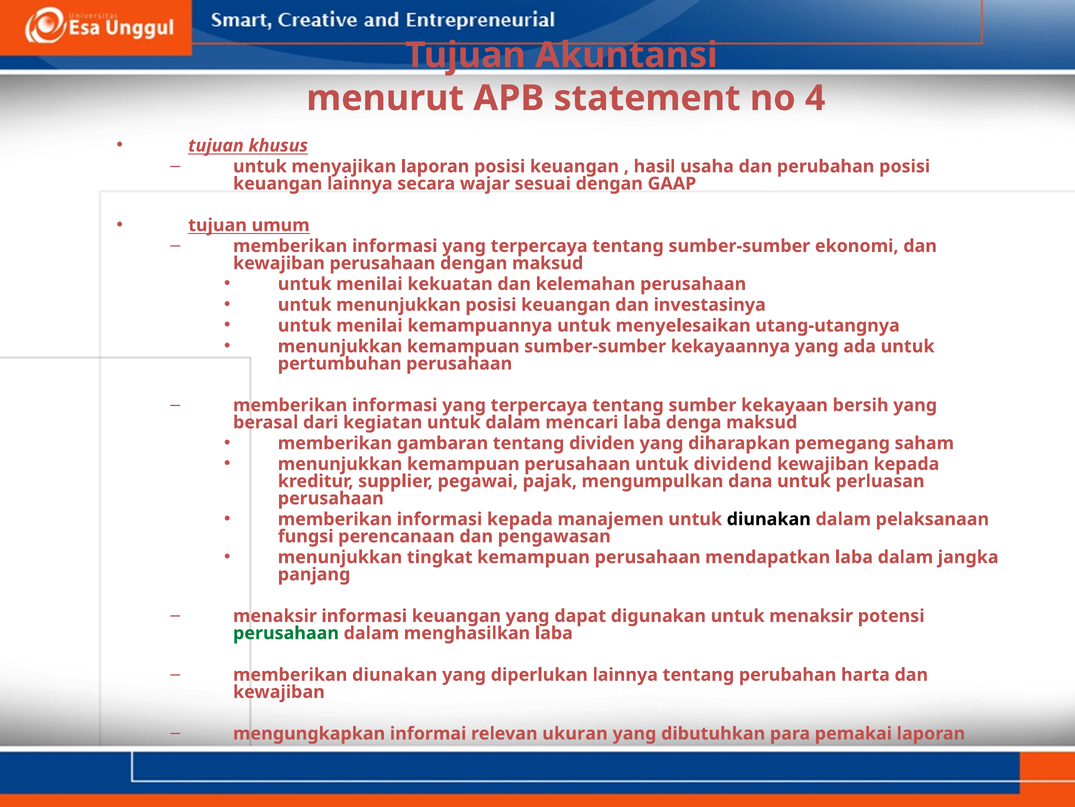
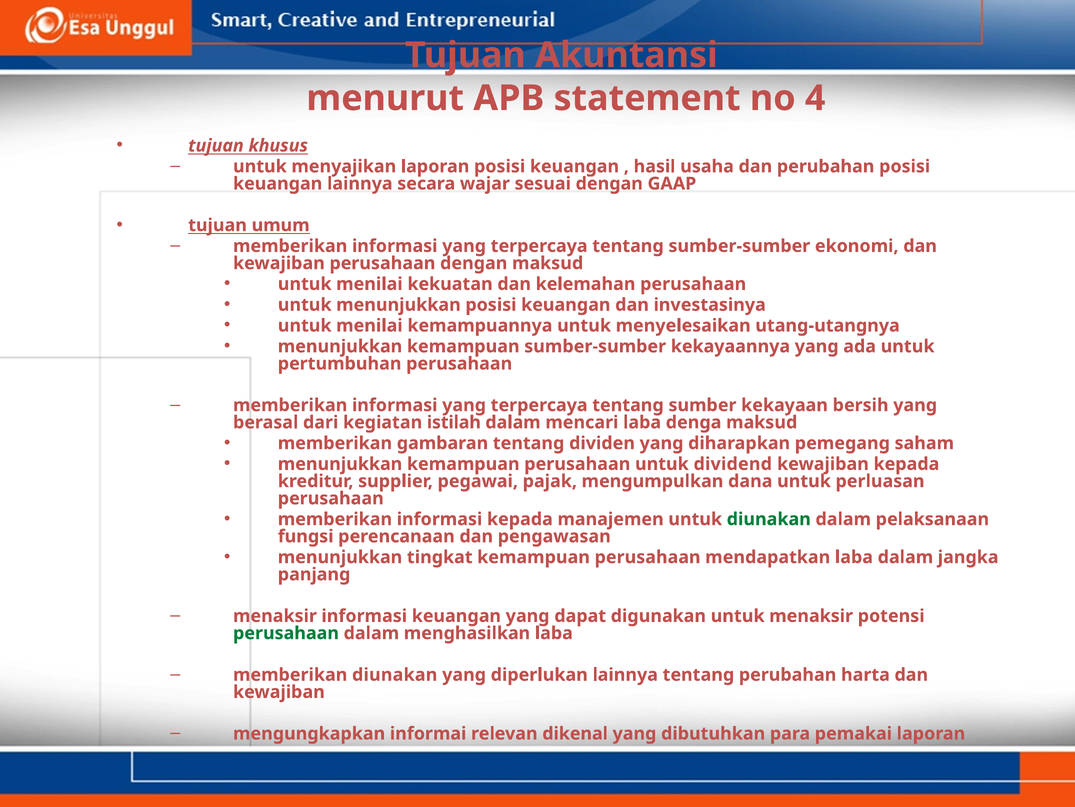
kegiatan untuk: untuk -> istilah
diunakan at (769, 519) colour: black -> green
ukuran: ukuran -> dikenal
